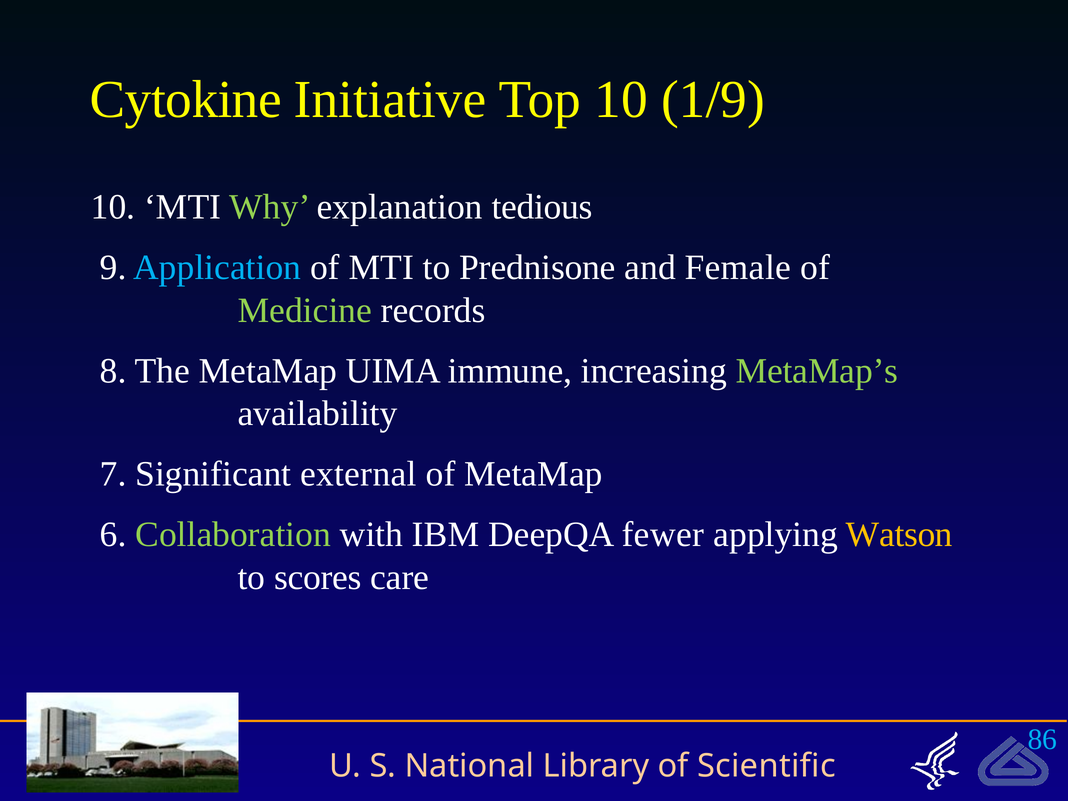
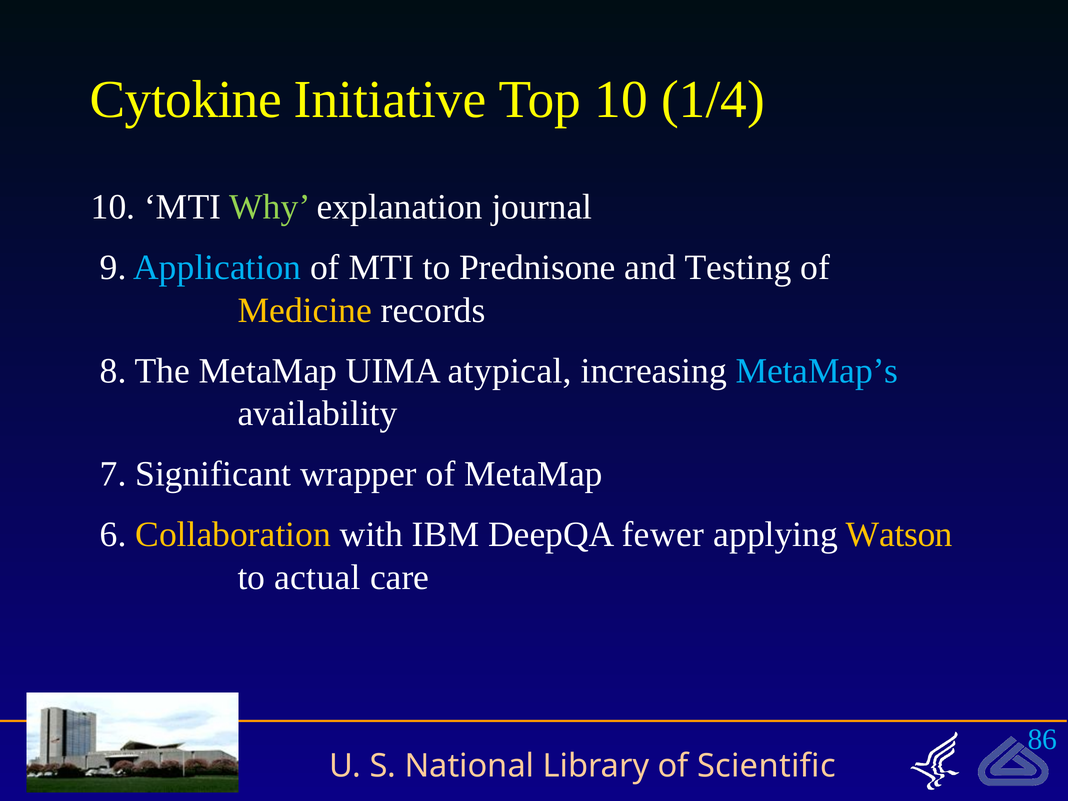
1/9: 1/9 -> 1/4
tedious: tedious -> journal
Female: Female -> Testing
Medicine colour: light green -> yellow
immune: immune -> atypical
MetaMap’s colour: light green -> light blue
external: external -> wrapper
Collaboration colour: light green -> yellow
scores: scores -> actual
